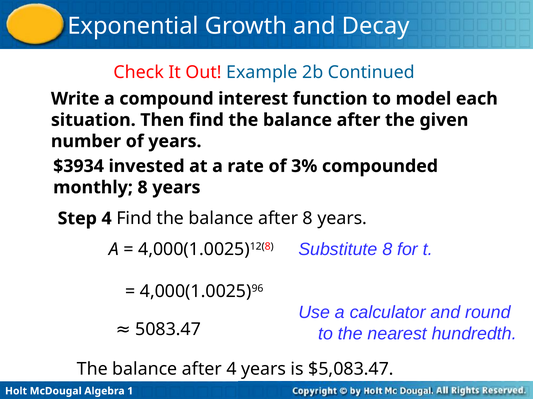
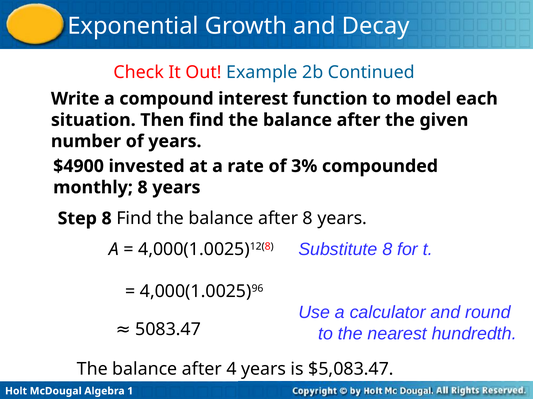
$3934: $3934 -> $4900
Step 4: 4 -> 8
